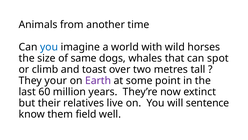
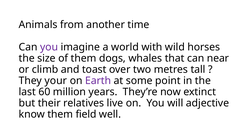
you at (49, 47) colour: blue -> purple
of same: same -> them
spot: spot -> near
sentence: sentence -> adjective
